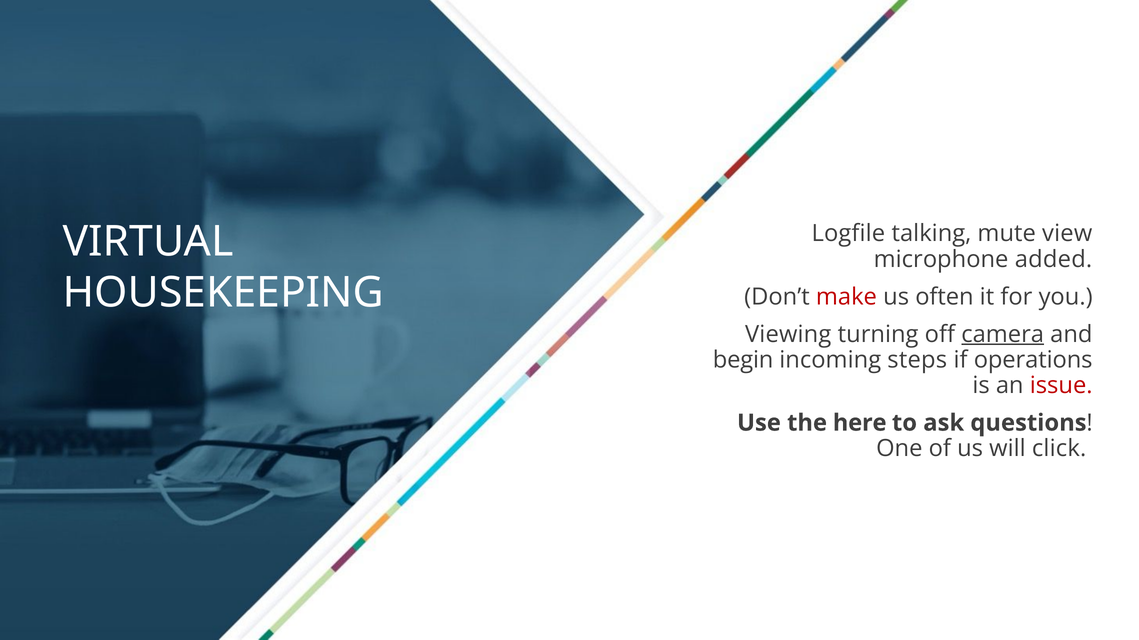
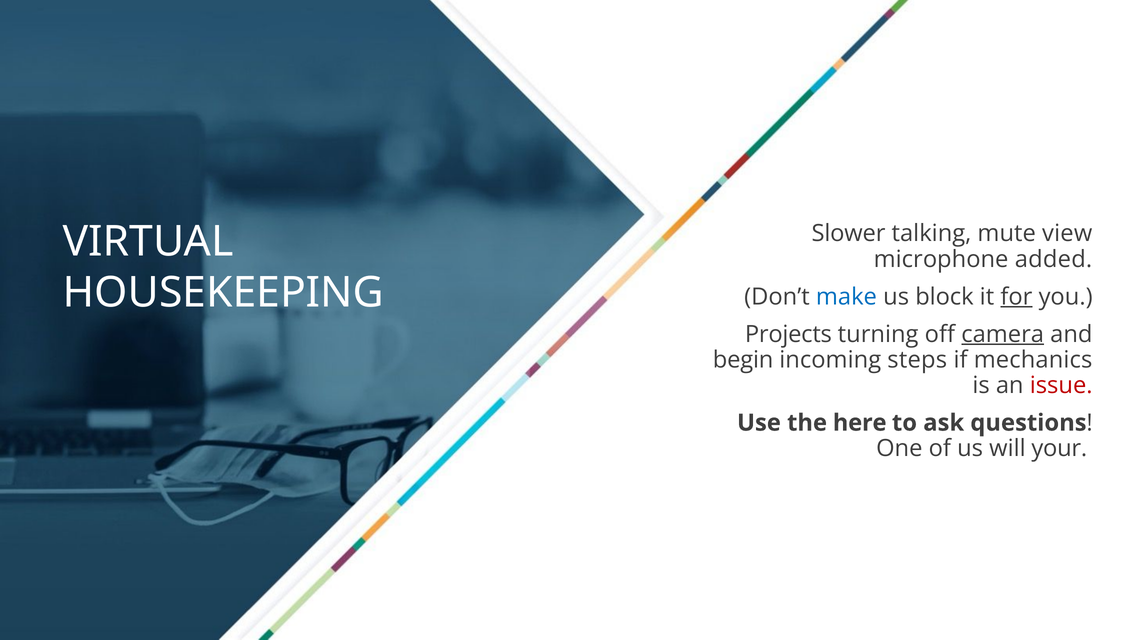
Logfile: Logfile -> Slower
make colour: red -> blue
often: often -> block
for underline: none -> present
Viewing: Viewing -> Projects
operations: operations -> mechanics
click: click -> your
